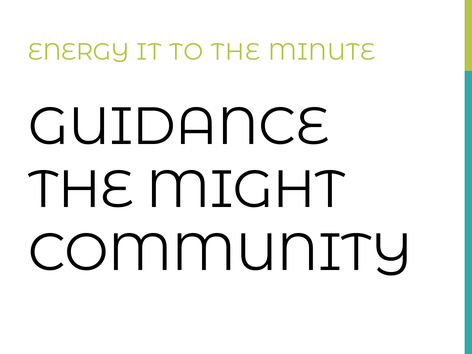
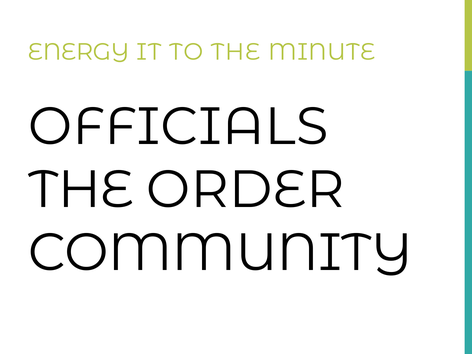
GUIDANCE: GUIDANCE -> OFFICIALS
MIGHT: MIGHT -> ORDER
